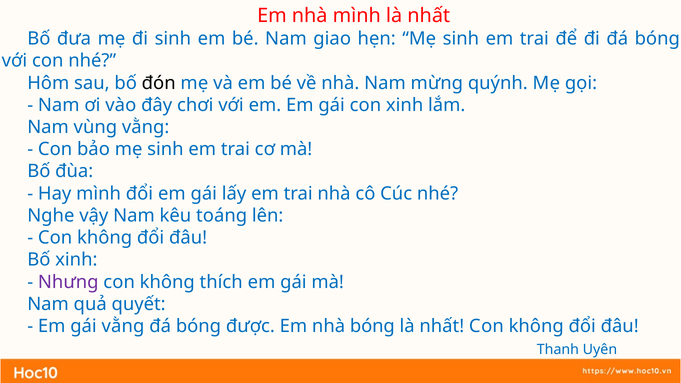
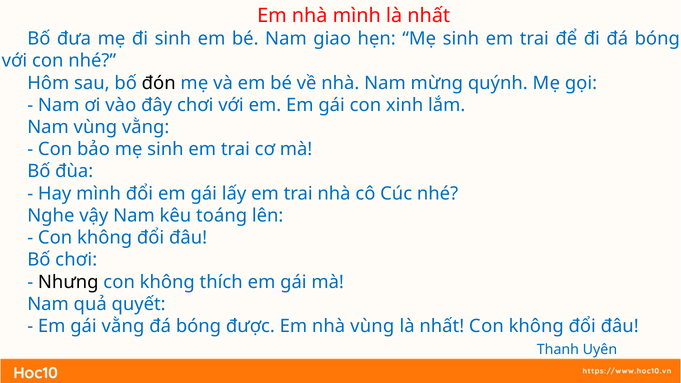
Bố xinh: xinh -> chơi
Nhưng colour: purple -> black
nhà bóng: bóng -> vùng
